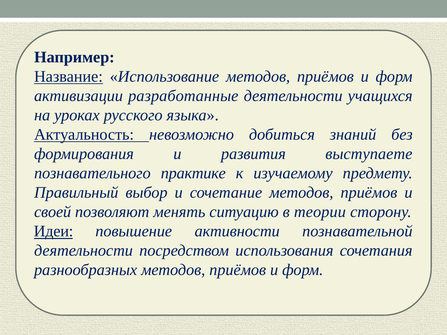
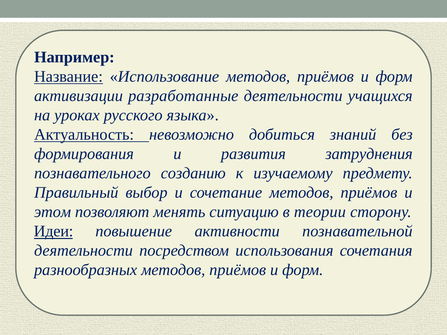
выступаете: выступаете -> затруднения
практике: практике -> созданию
своей: своей -> этом
